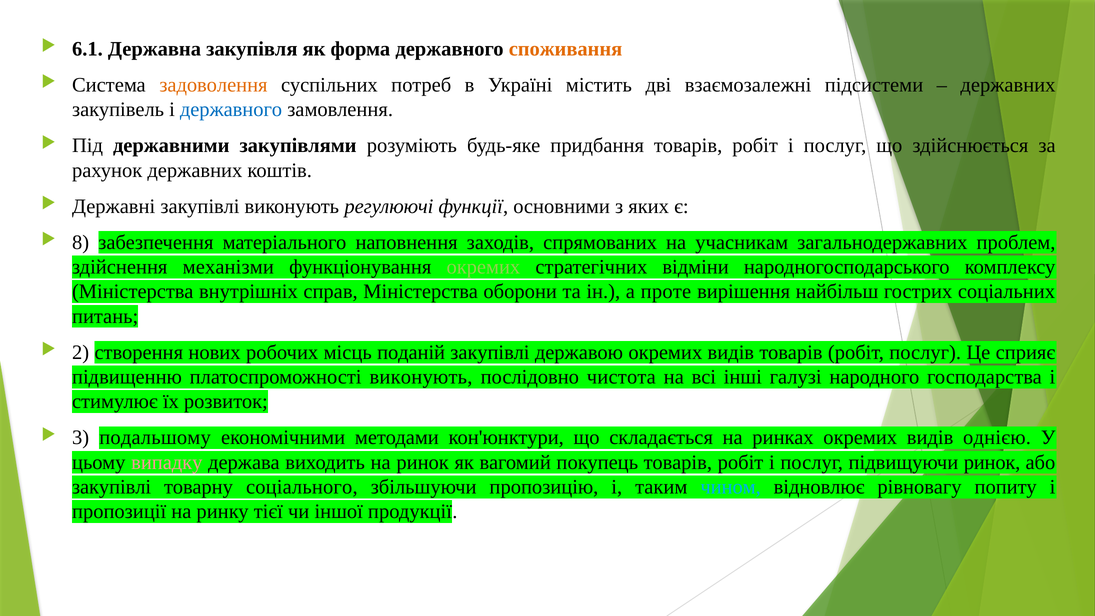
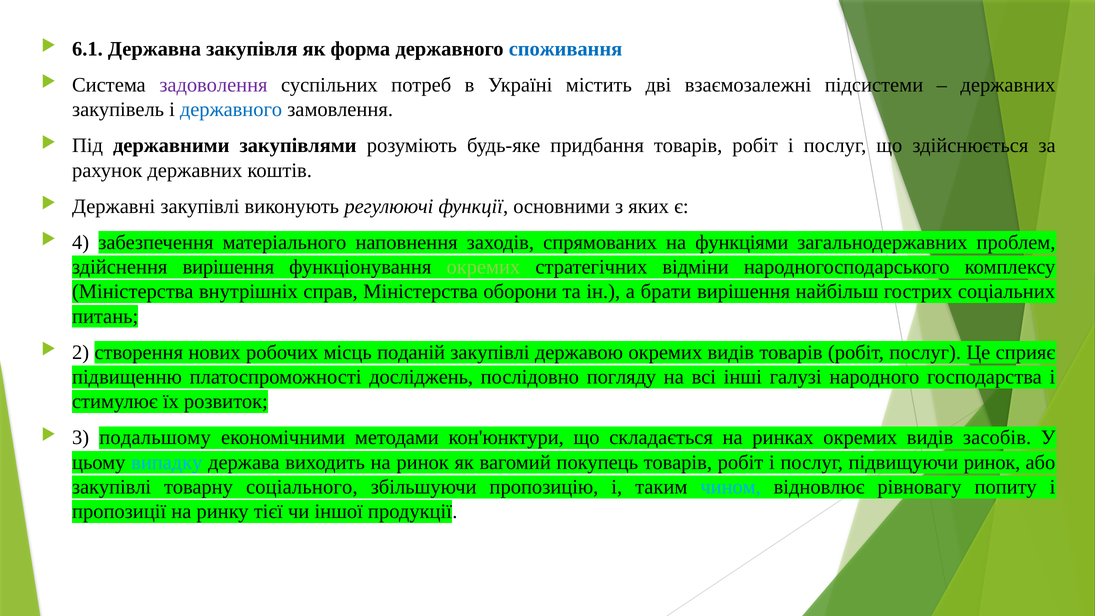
споживання colour: orange -> blue
задоволення colour: orange -> purple
8: 8 -> 4
учасникам: учасникам -> функціями
здійснення механізми: механізми -> вирішення
проте: проте -> брати
платоспроможності виконують: виконують -> досліджень
чистота: чистота -> погляду
однією: однією -> засобів
випадку colour: pink -> light blue
